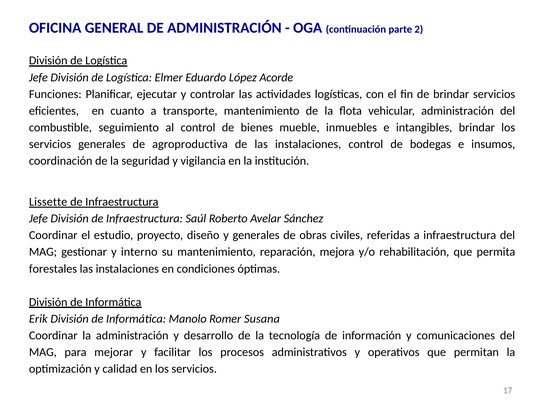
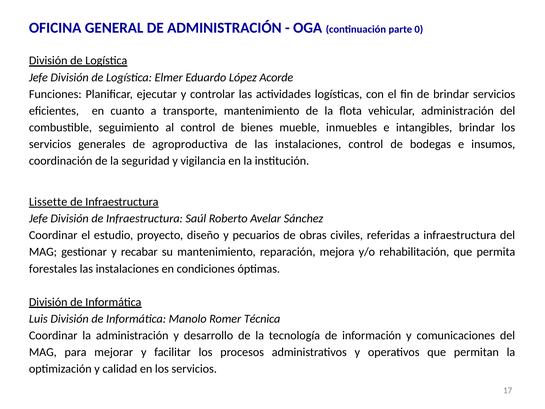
2: 2 -> 0
y generales: generales -> pecuarios
interno: interno -> recabar
Erik: Erik -> Luis
Susana: Susana -> Técnica
